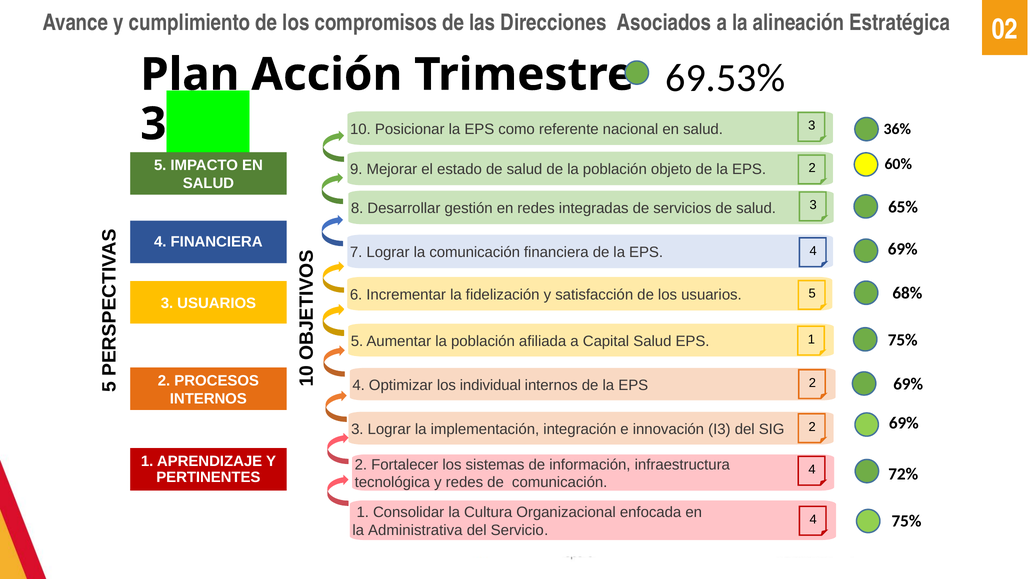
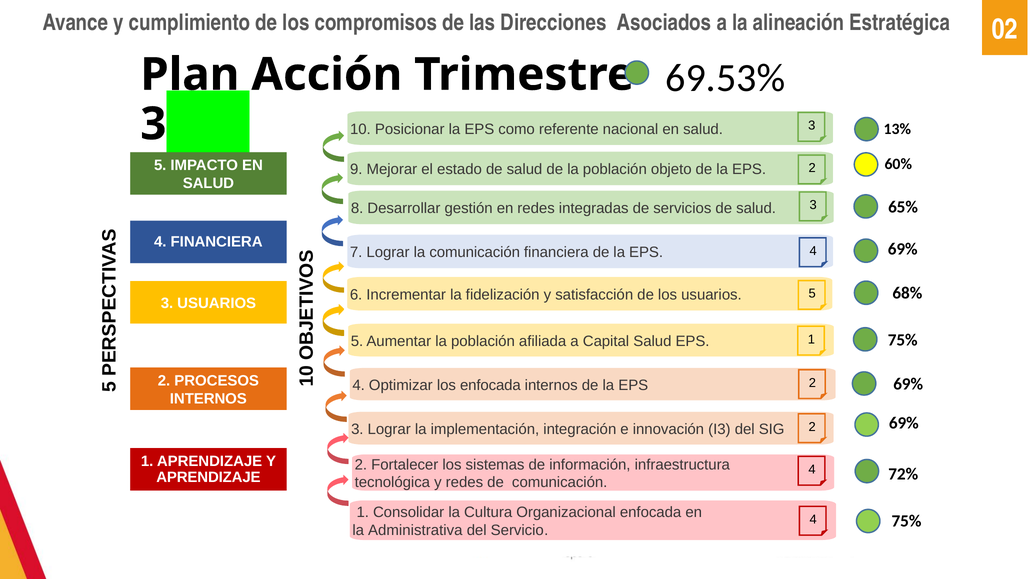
36%: 36% -> 13%
los individual: individual -> enfocada
PERTINENTES at (208, 478): PERTINENTES -> APRENDIZAJE
